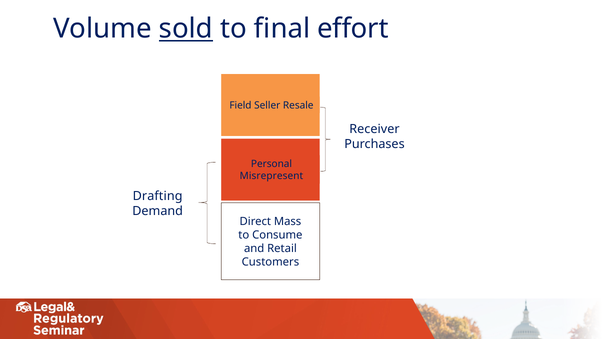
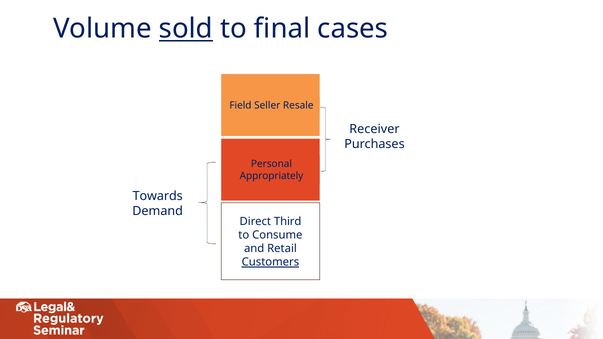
effort: effort -> cases
Misrepresent: Misrepresent -> Appropriately
Drafting: Drafting -> Towards
Mass: Mass -> Third
Customers underline: none -> present
